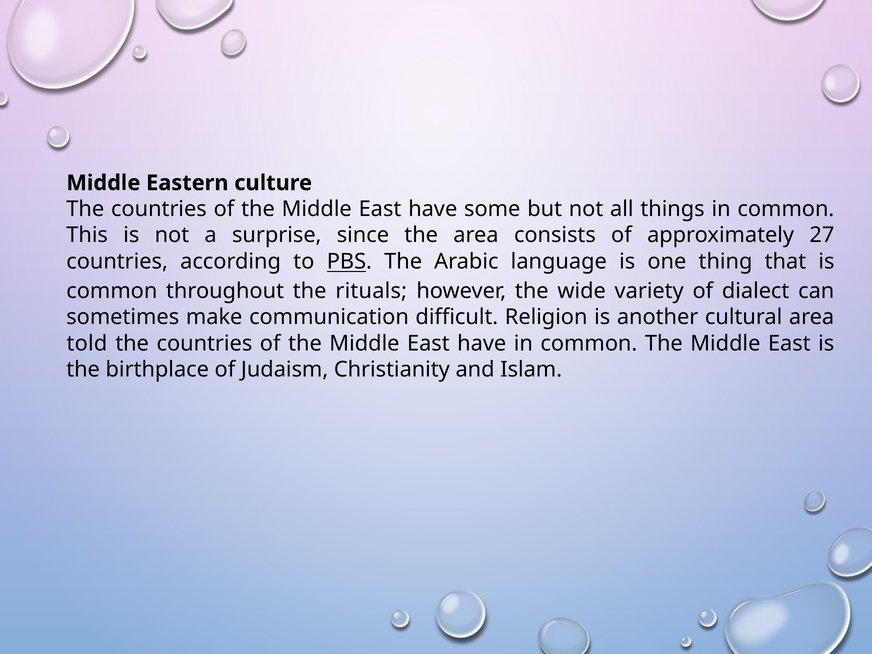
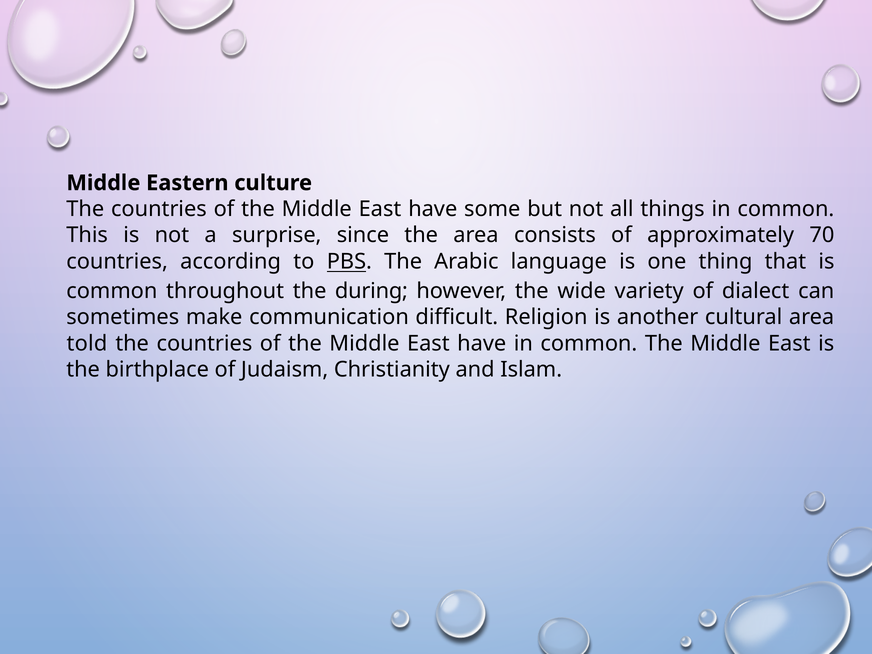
27: 27 -> 70
rituals: rituals -> during
